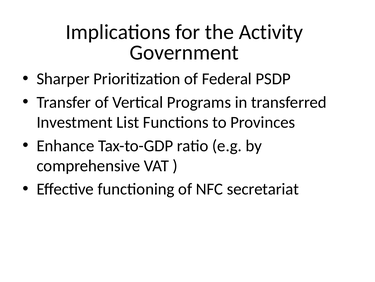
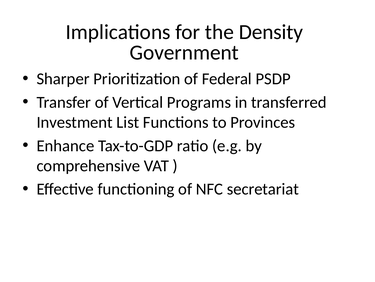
Activity: Activity -> Density
